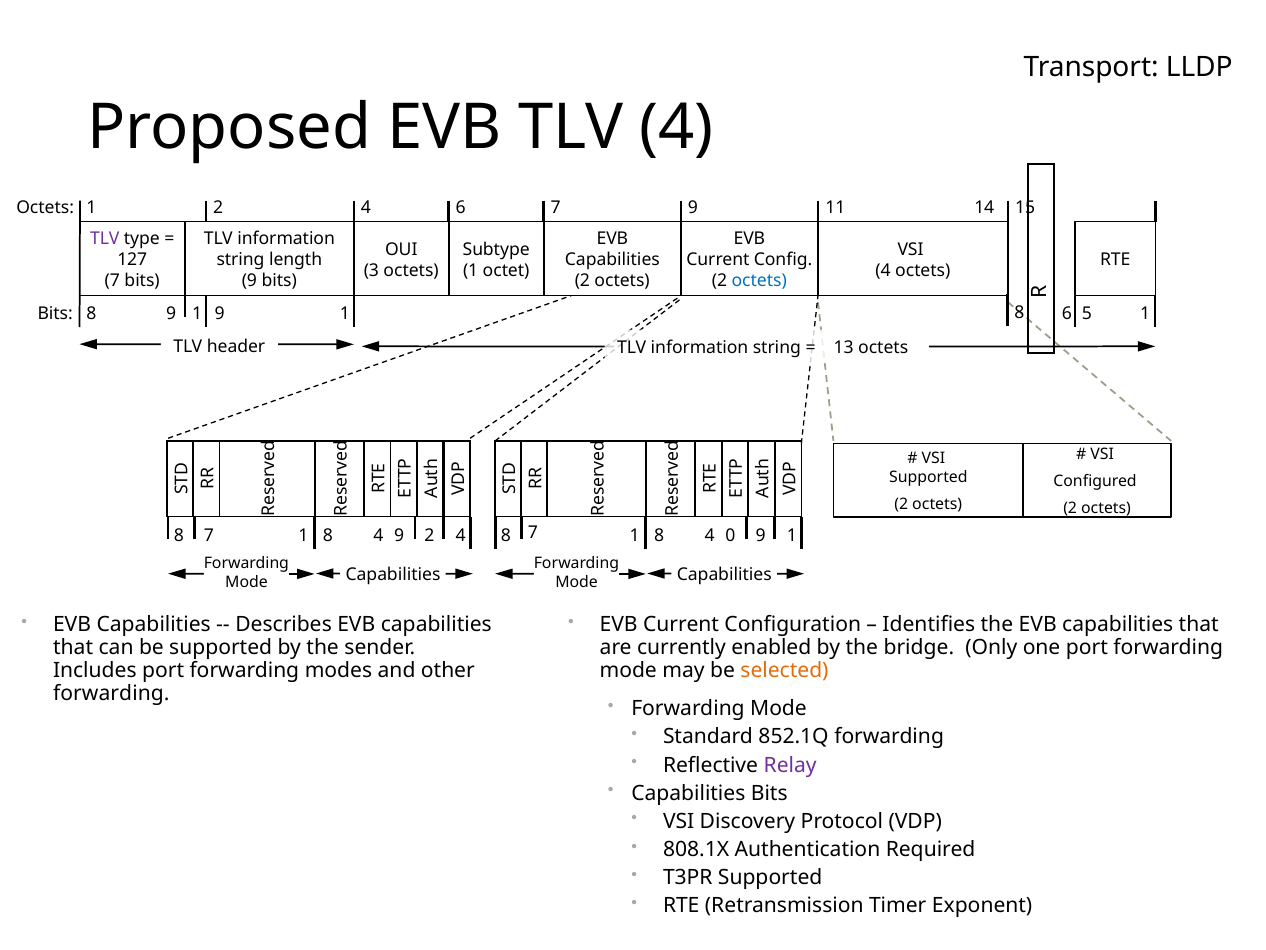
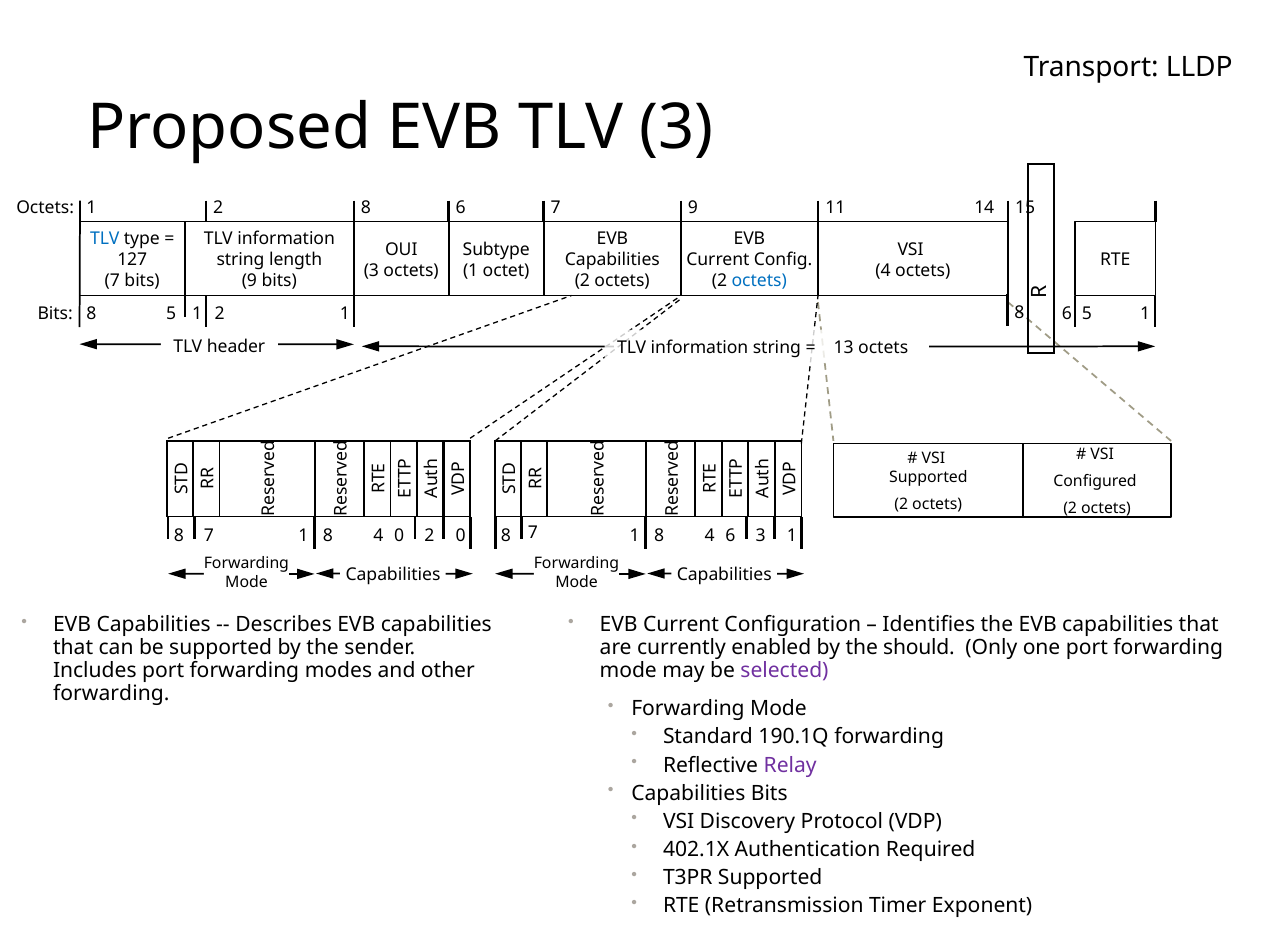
TLV 4: 4 -> 3
4 at (366, 208): 4 -> 8
TLV at (105, 239) colour: purple -> blue
9 at (171, 313): 9 -> 5
9 at (220, 313): 9 -> 2
7 8 9: 9 -> 0
4 at (461, 535): 4 -> 0
7 8 0: 0 -> 6
9 at (761, 535): 9 -> 3
bridge: bridge -> should
selected colour: orange -> purple
852.1Q: 852.1Q -> 190.1Q
808.1X: 808.1X -> 402.1X
